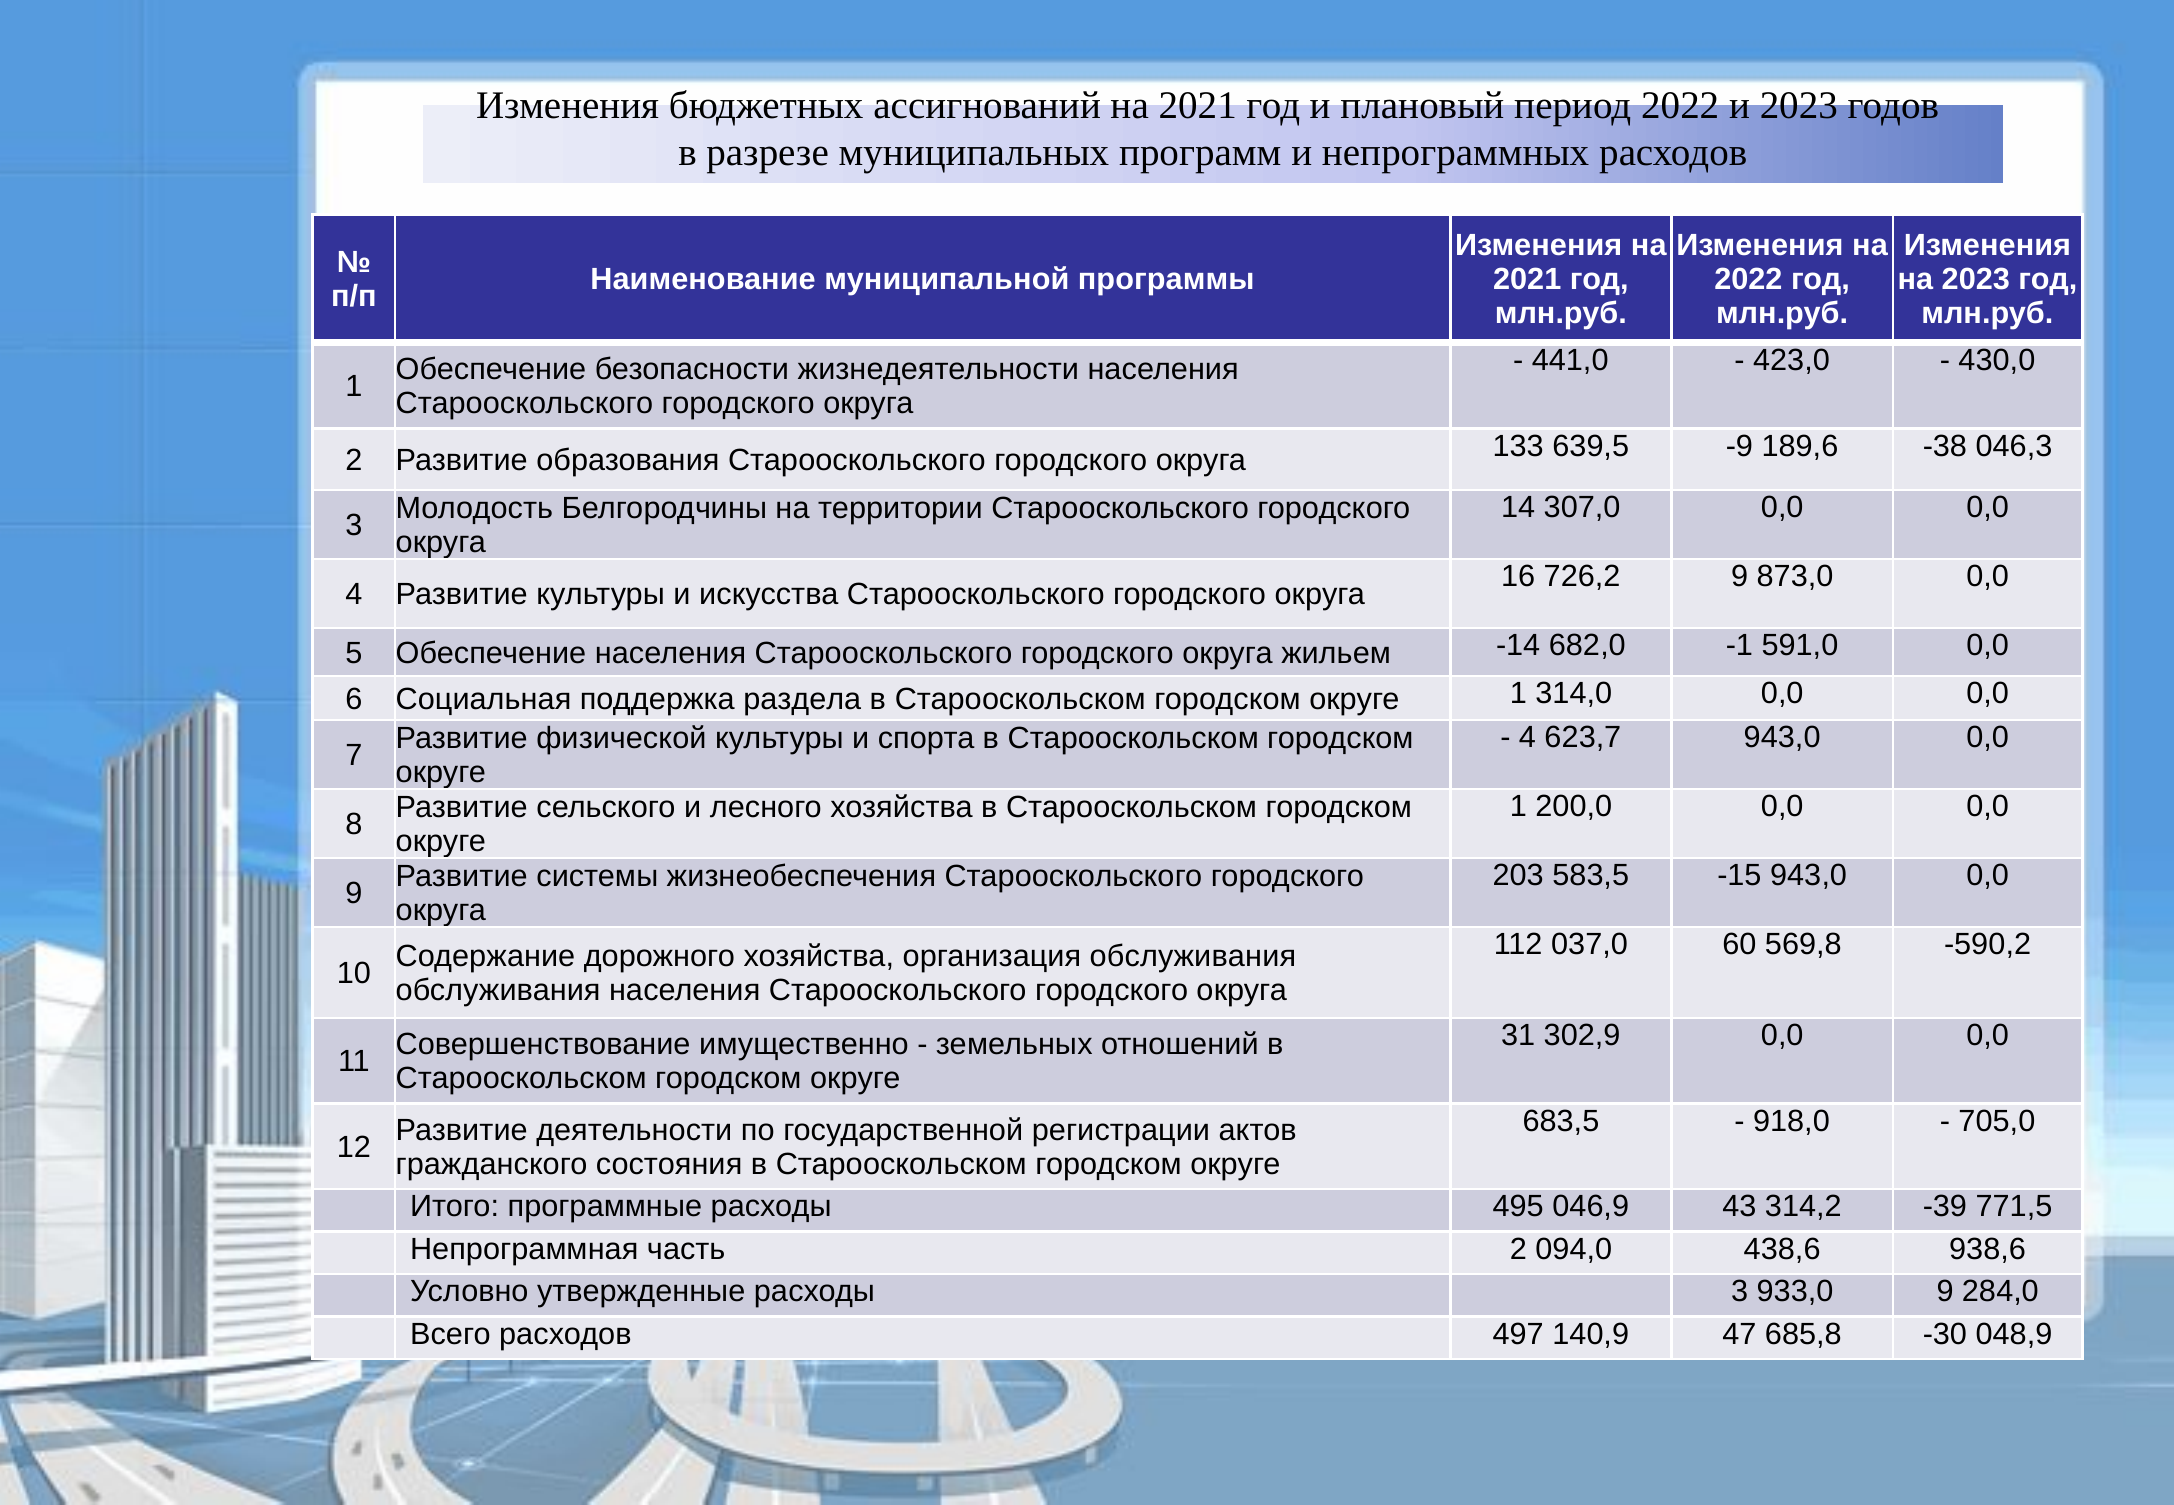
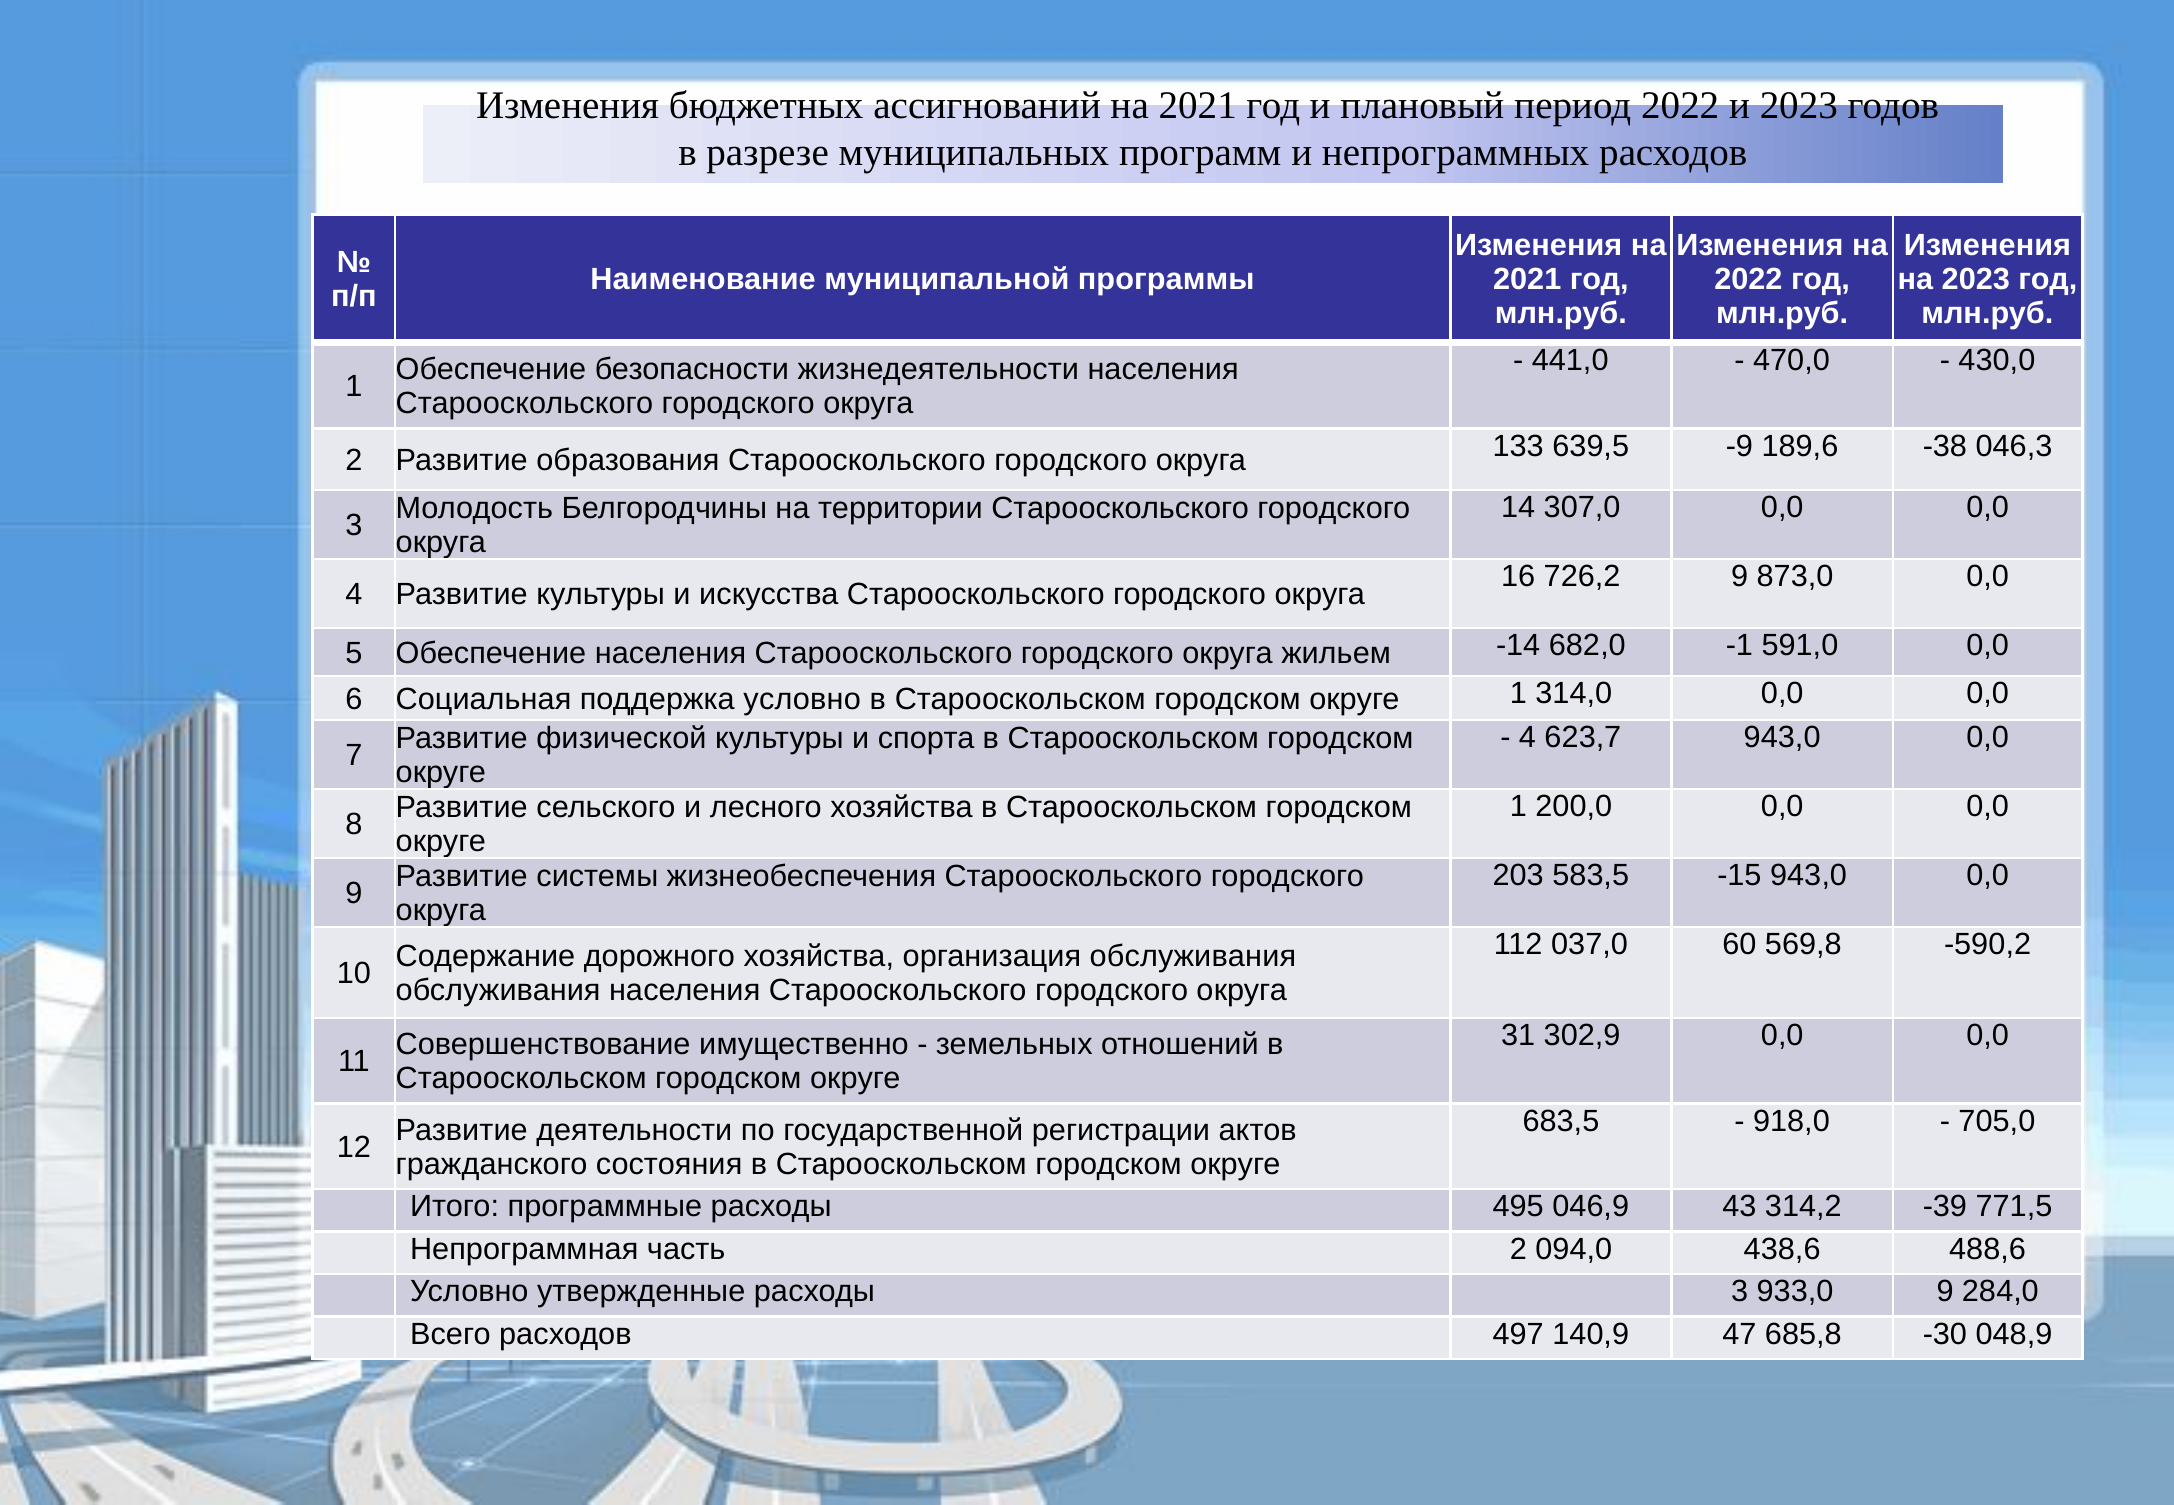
423,0: 423,0 -> 470,0
поддержка раздела: раздела -> условно
938,6: 938,6 -> 488,6
